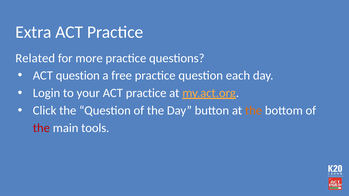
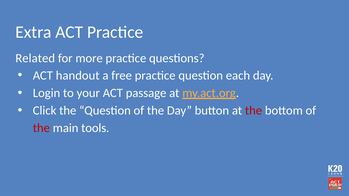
ACT question: question -> handout
your ACT practice: practice -> passage
the at (253, 111) colour: orange -> red
